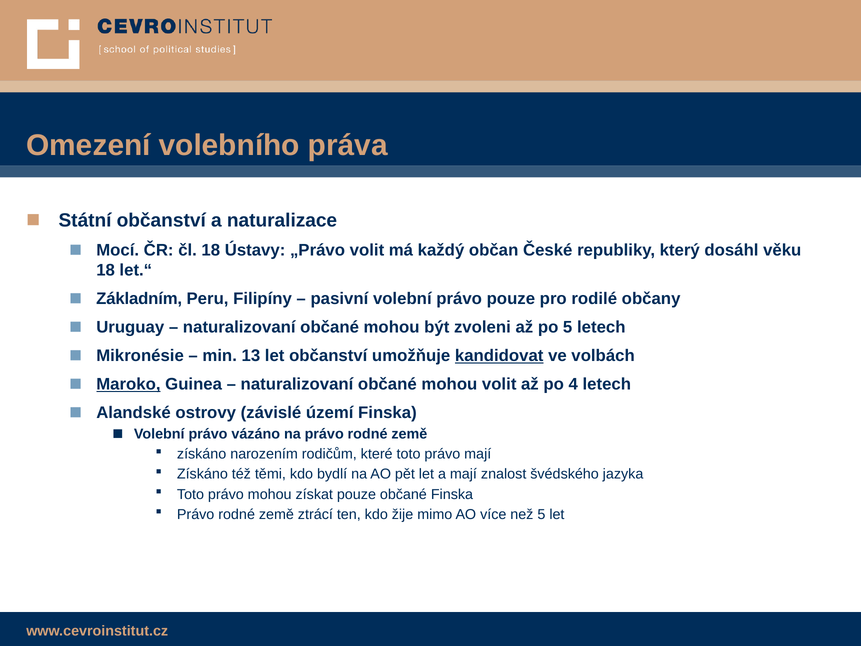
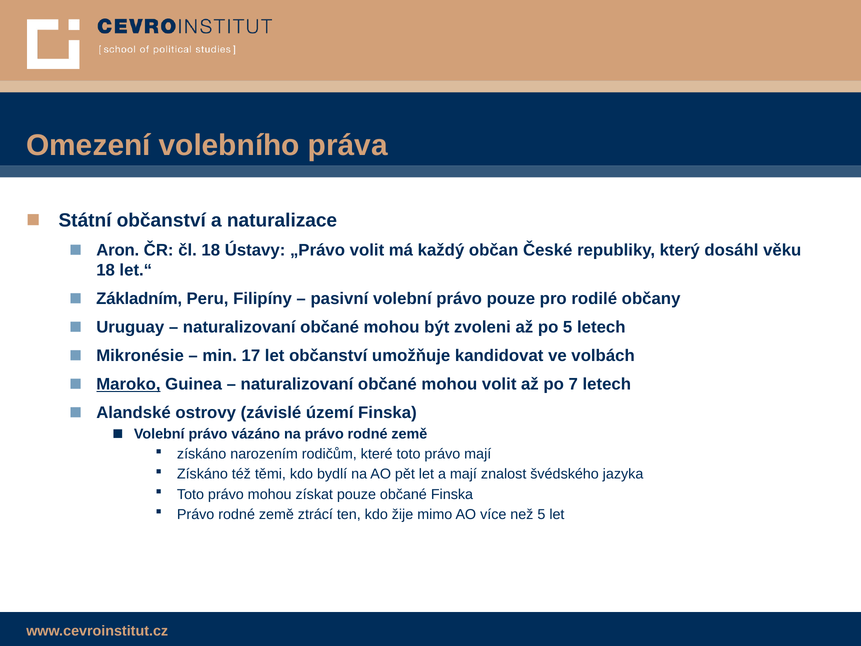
Mocí: Mocí -> Aron
13: 13 -> 17
kandidovat underline: present -> none
4: 4 -> 7
